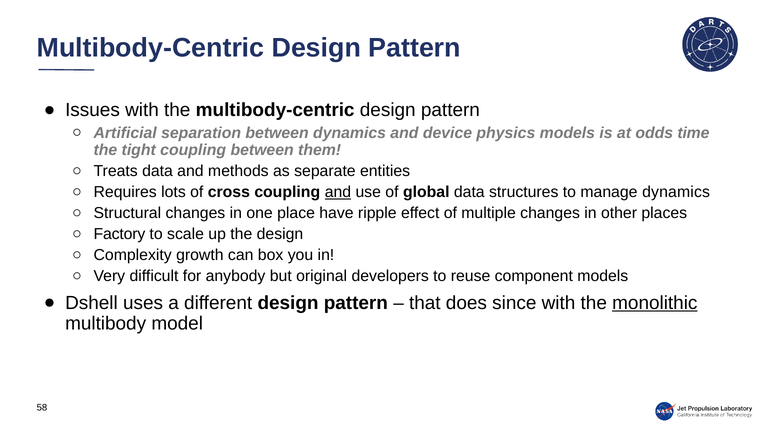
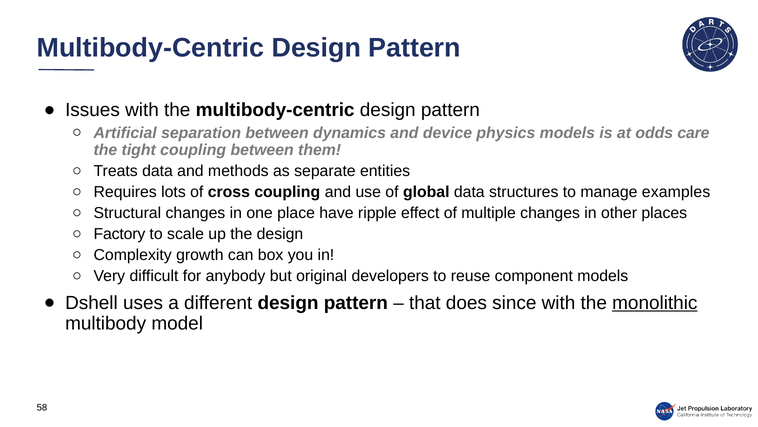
time: time -> care
and at (338, 192) underline: present -> none
manage dynamics: dynamics -> examples
